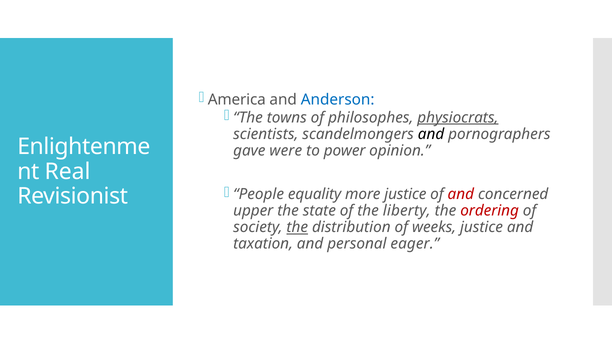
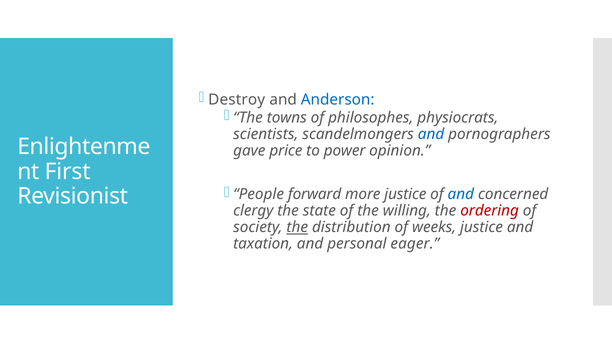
America: America -> Destroy
physiocrats underline: present -> none
and at (431, 134) colour: black -> blue
were: were -> price
Real: Real -> First
equality: equality -> forward
and at (461, 195) colour: red -> blue
upper: upper -> clergy
liberty: liberty -> willing
